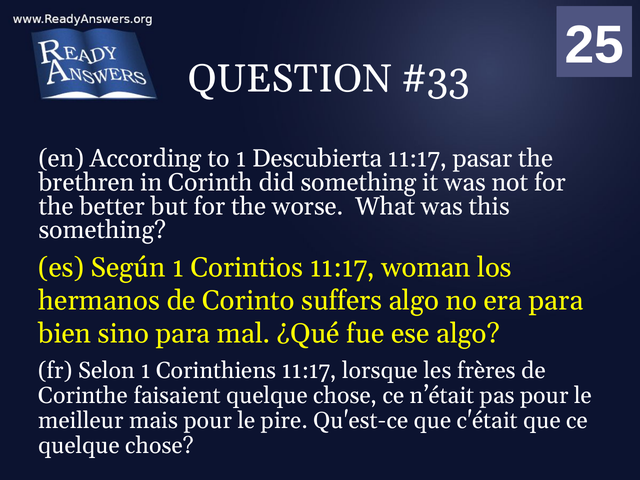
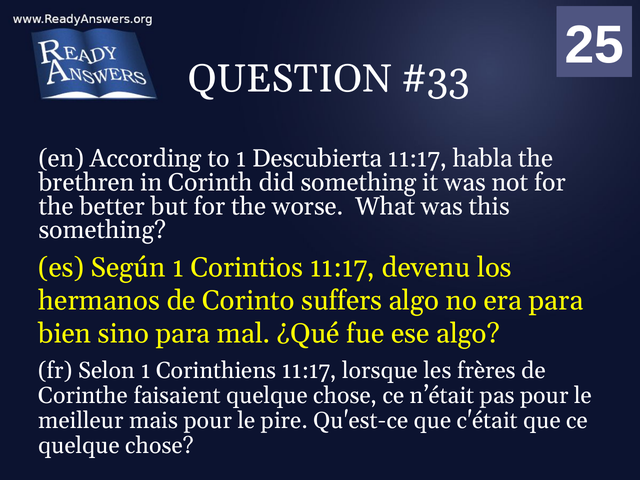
pasar: pasar -> habla
woman: woman -> devenu
